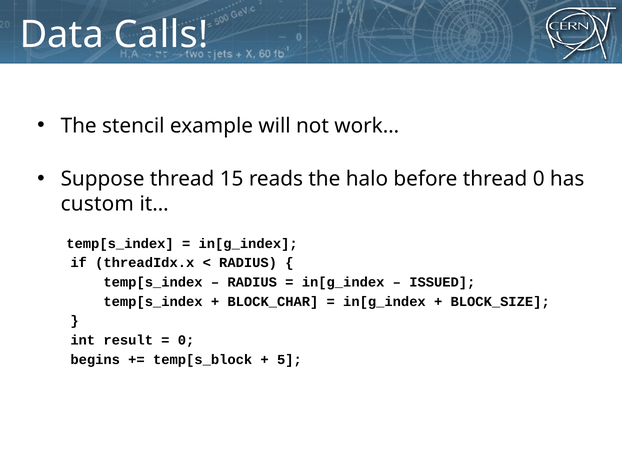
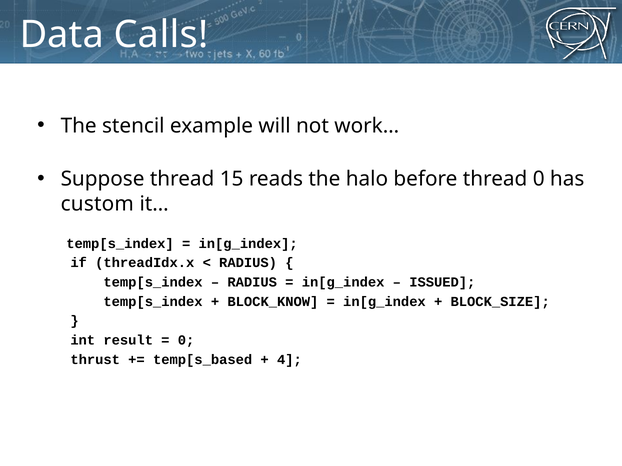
BLOCK_CHAR: BLOCK_CHAR -> BLOCK_KNOW
begins: begins -> thrust
temp[s_block: temp[s_block -> temp[s_based
5: 5 -> 4
